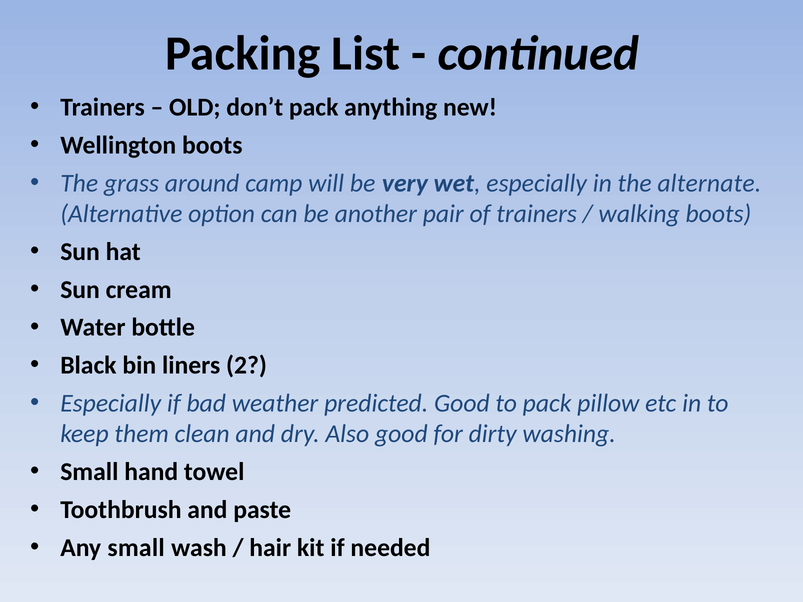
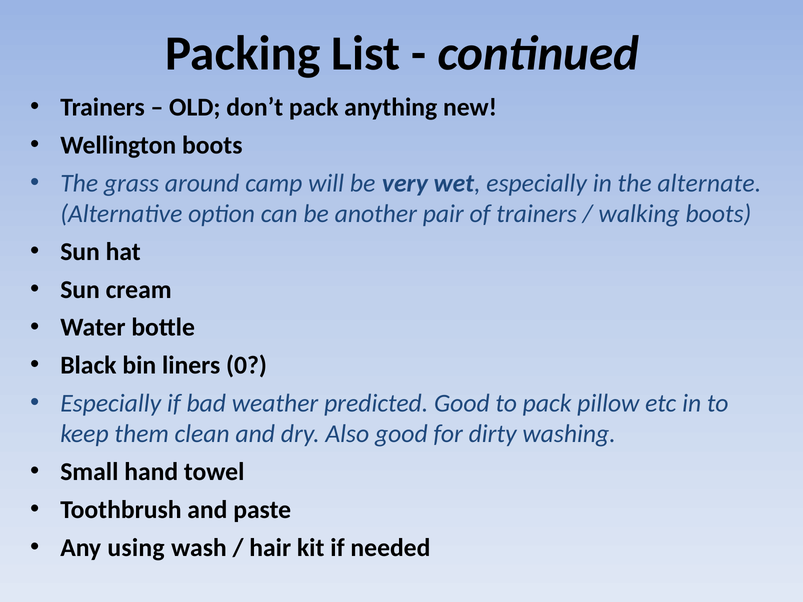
2: 2 -> 0
Any small: small -> using
